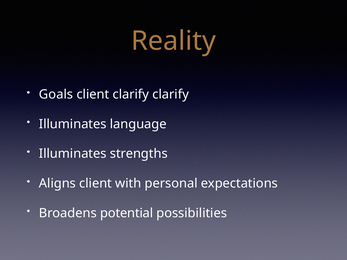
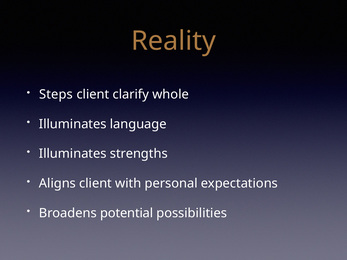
Goals: Goals -> Steps
clarify clarify: clarify -> whole
